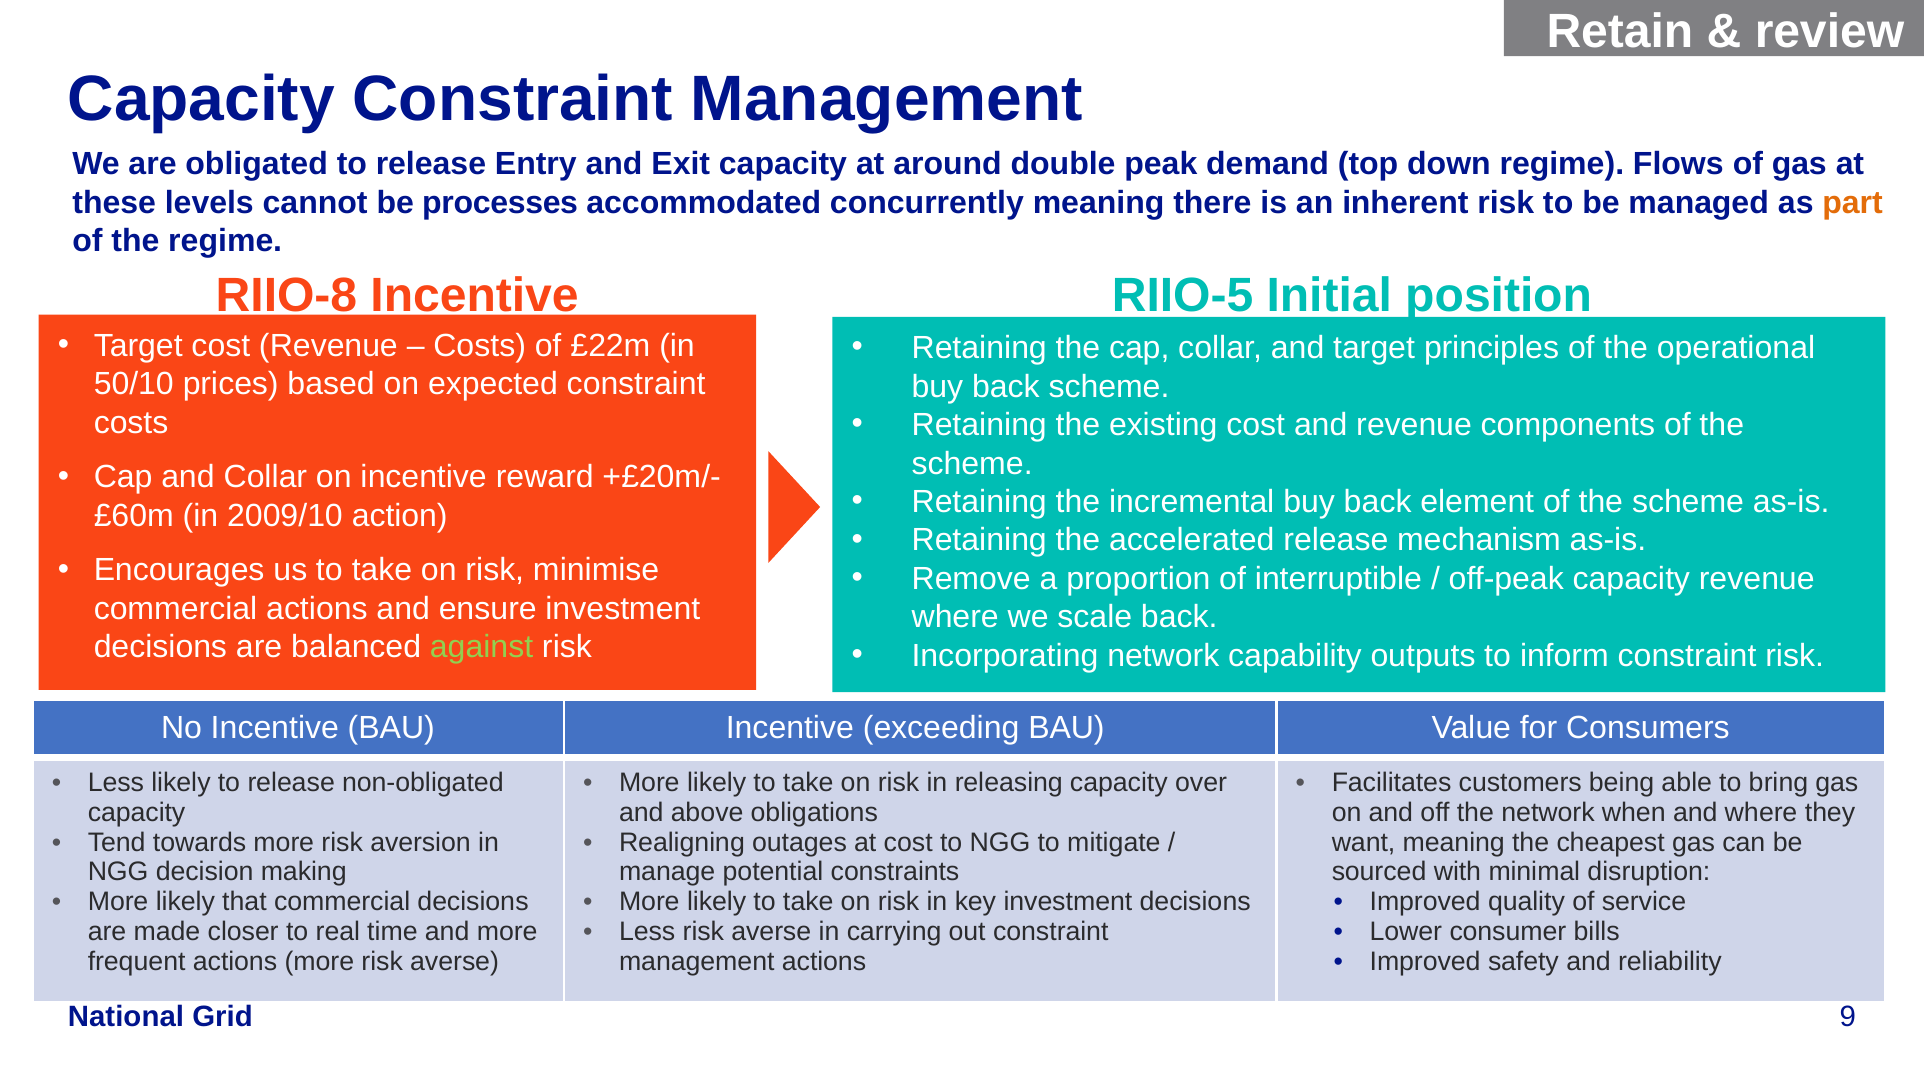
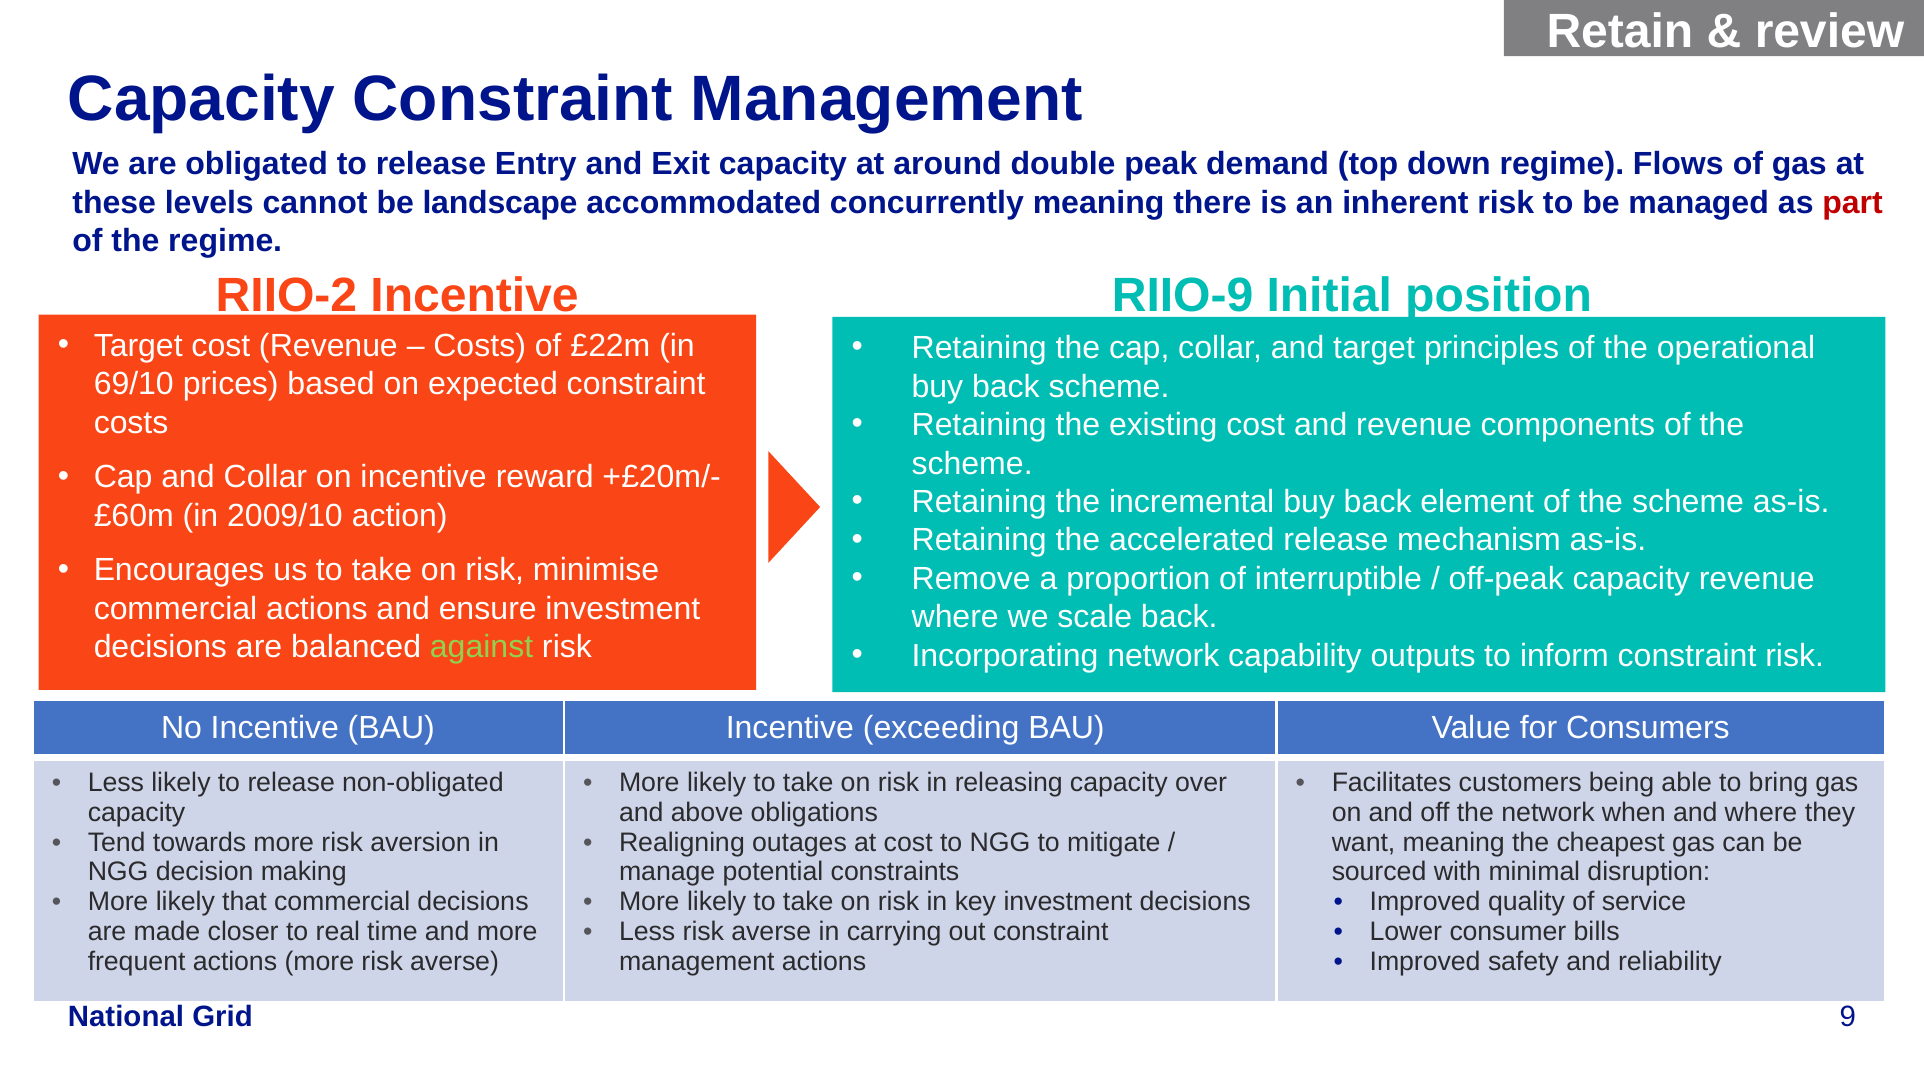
processes: processes -> landscape
part colour: orange -> red
RIIO-8: RIIO-8 -> RIIO-2
RIIO-5: RIIO-5 -> RIIO-9
50/10: 50/10 -> 69/10
